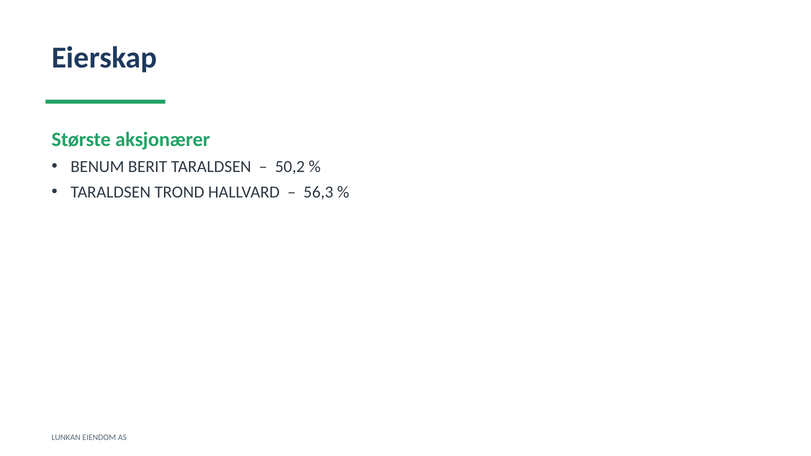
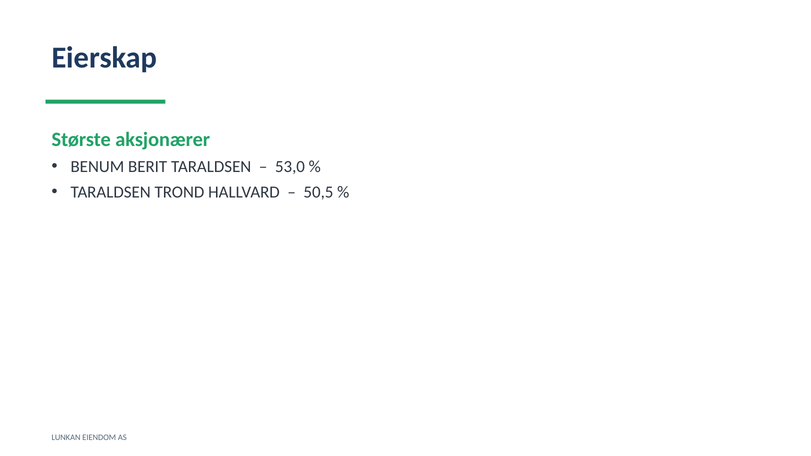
50,2: 50,2 -> 53,0
56,3: 56,3 -> 50,5
